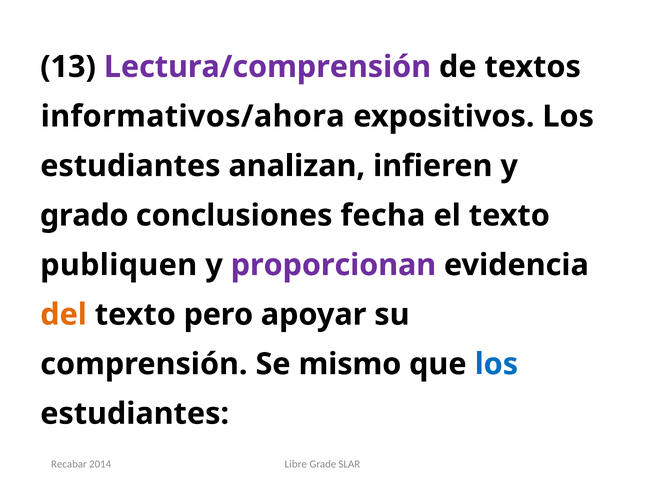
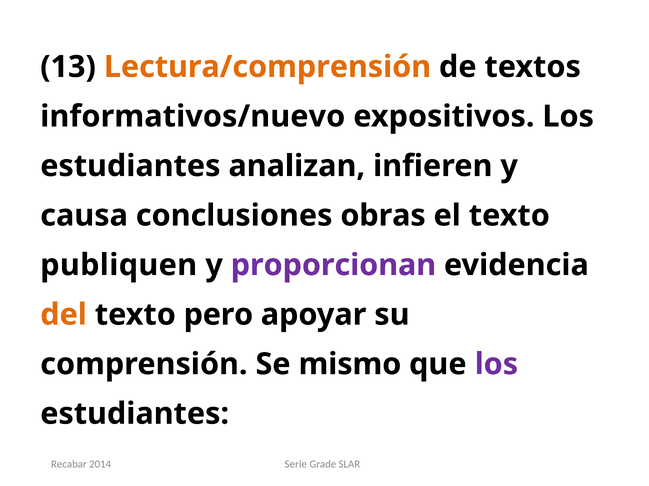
Lectura/comprensión colour: purple -> orange
informativos/ahora: informativos/ahora -> informativos/nuevo
grado: grado -> causa
fecha: fecha -> obras
los at (496, 365) colour: blue -> purple
Libre: Libre -> Serie
